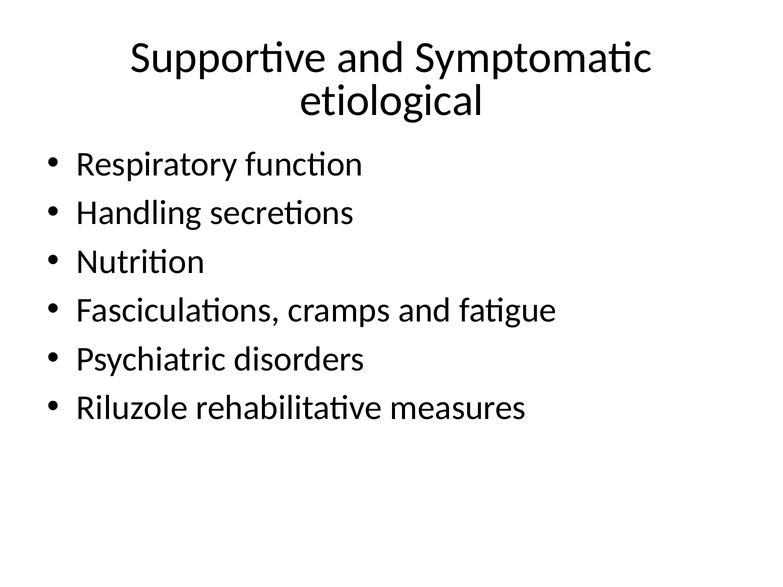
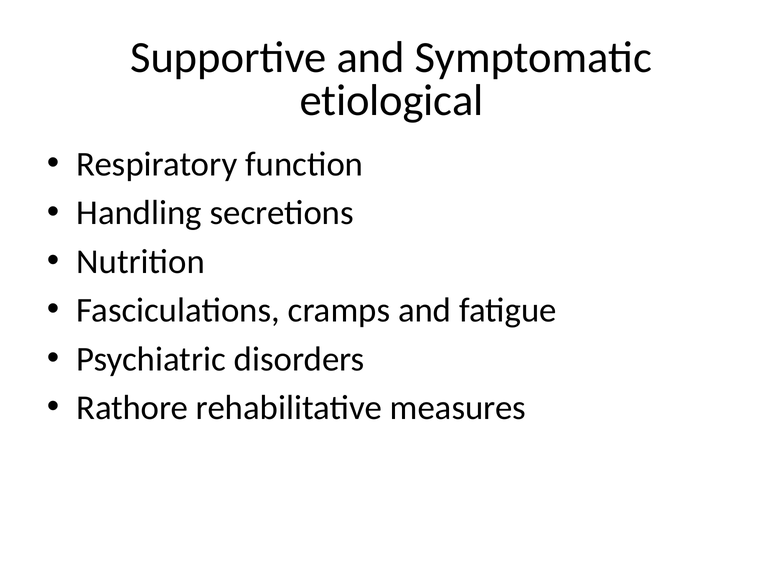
Riluzole: Riluzole -> Rathore
